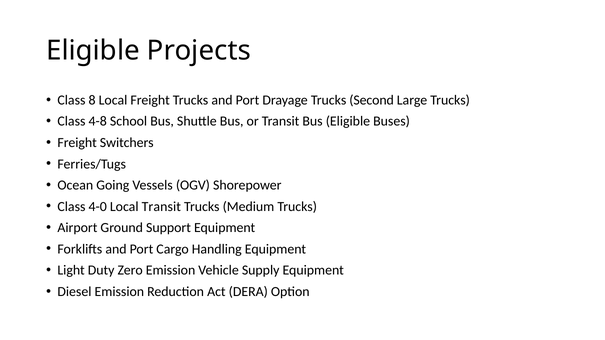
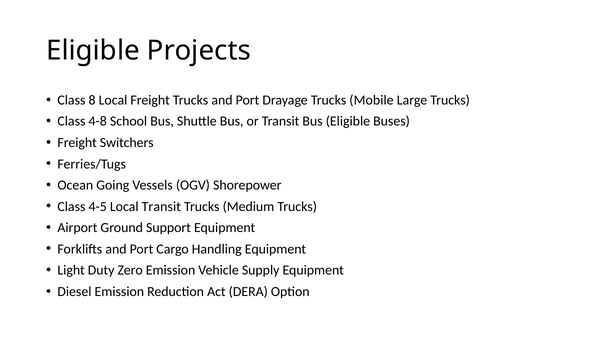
Second: Second -> Mobile
4-0: 4-0 -> 4-5
